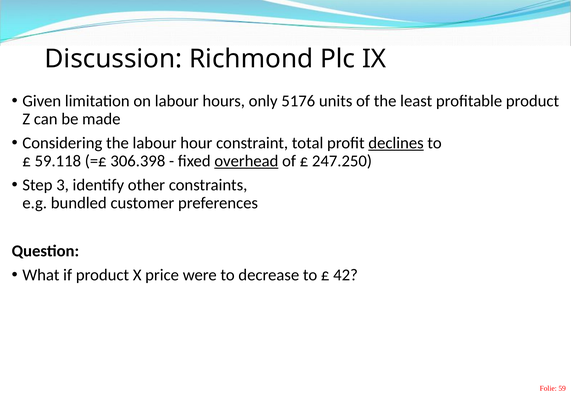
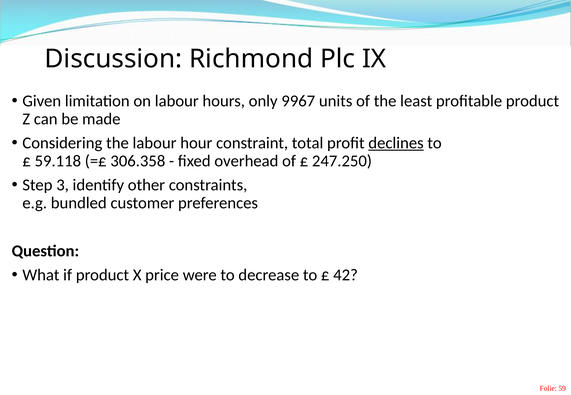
5176: 5176 -> 9967
306.398: 306.398 -> 306.358
overhead underline: present -> none
